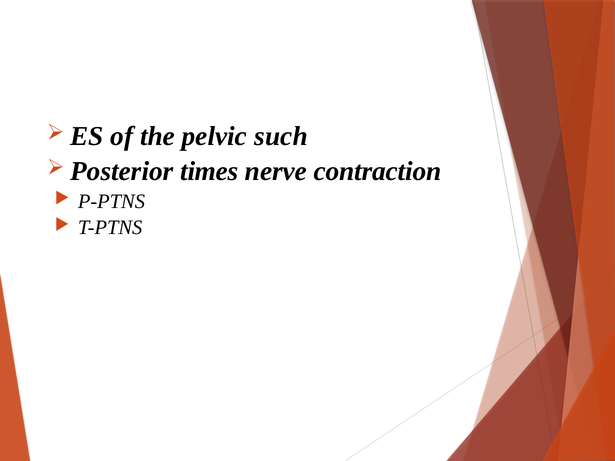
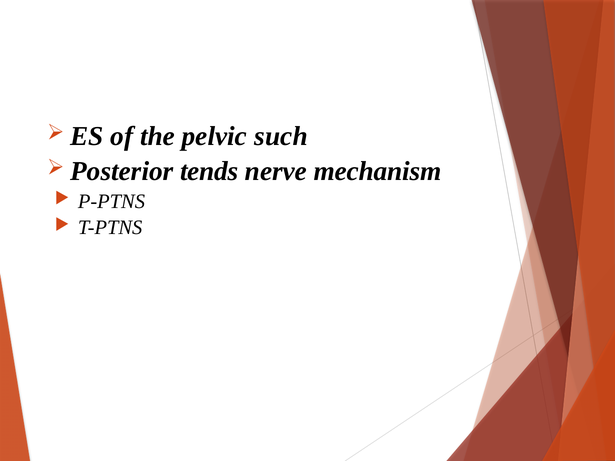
times: times -> tends
contraction: contraction -> mechanism
